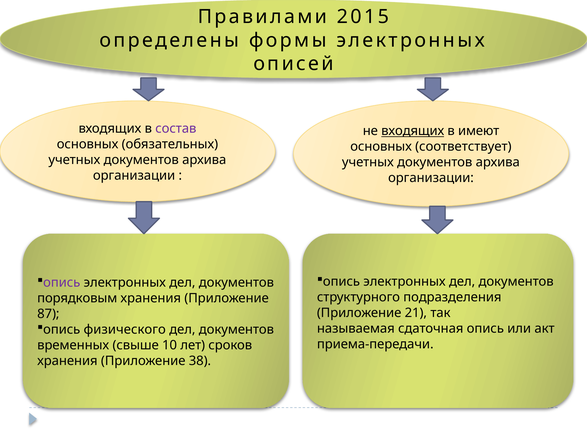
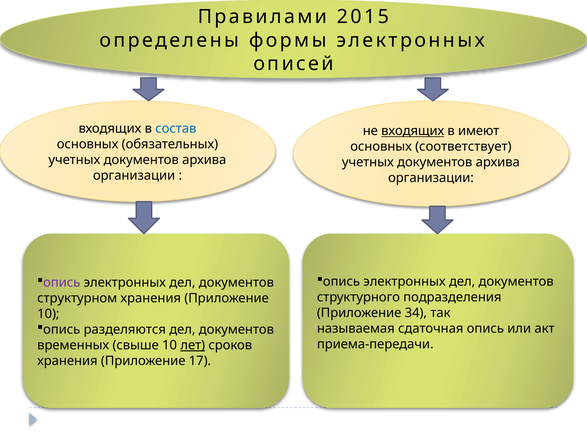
состав colour: purple -> blue
порядковым: порядковым -> структурном
21: 21 -> 34
87 at (48, 314): 87 -> 10
физического: физического -> разделяются
лет underline: none -> present
38: 38 -> 17
